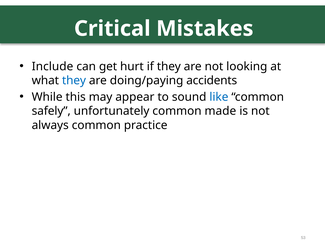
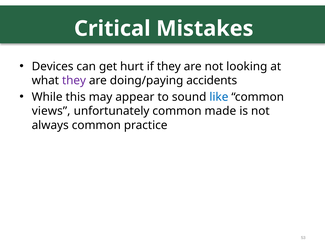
Include: Include -> Devices
they at (74, 80) colour: blue -> purple
safely: safely -> views
